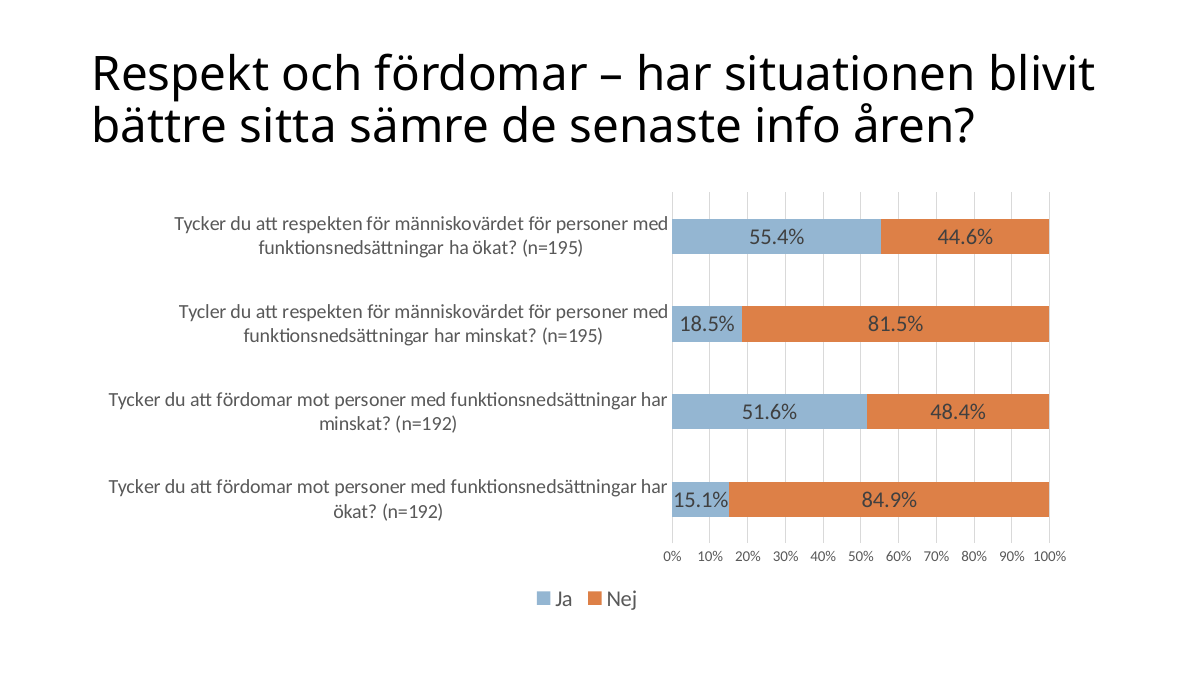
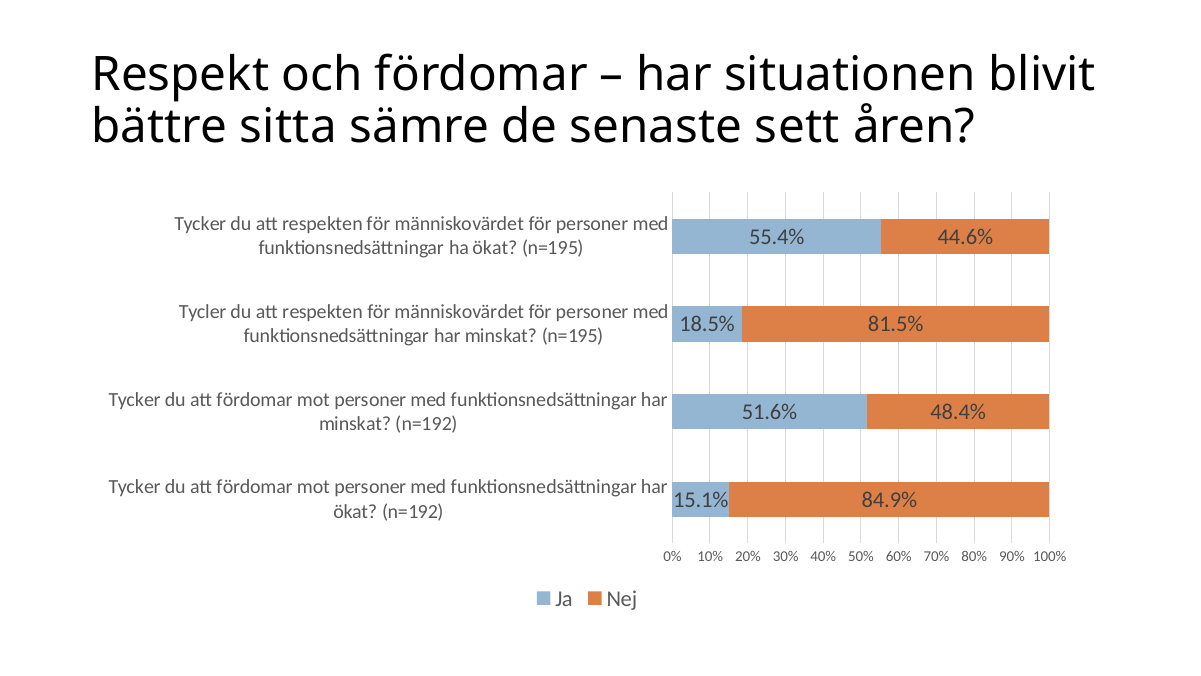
info: info -> sett
